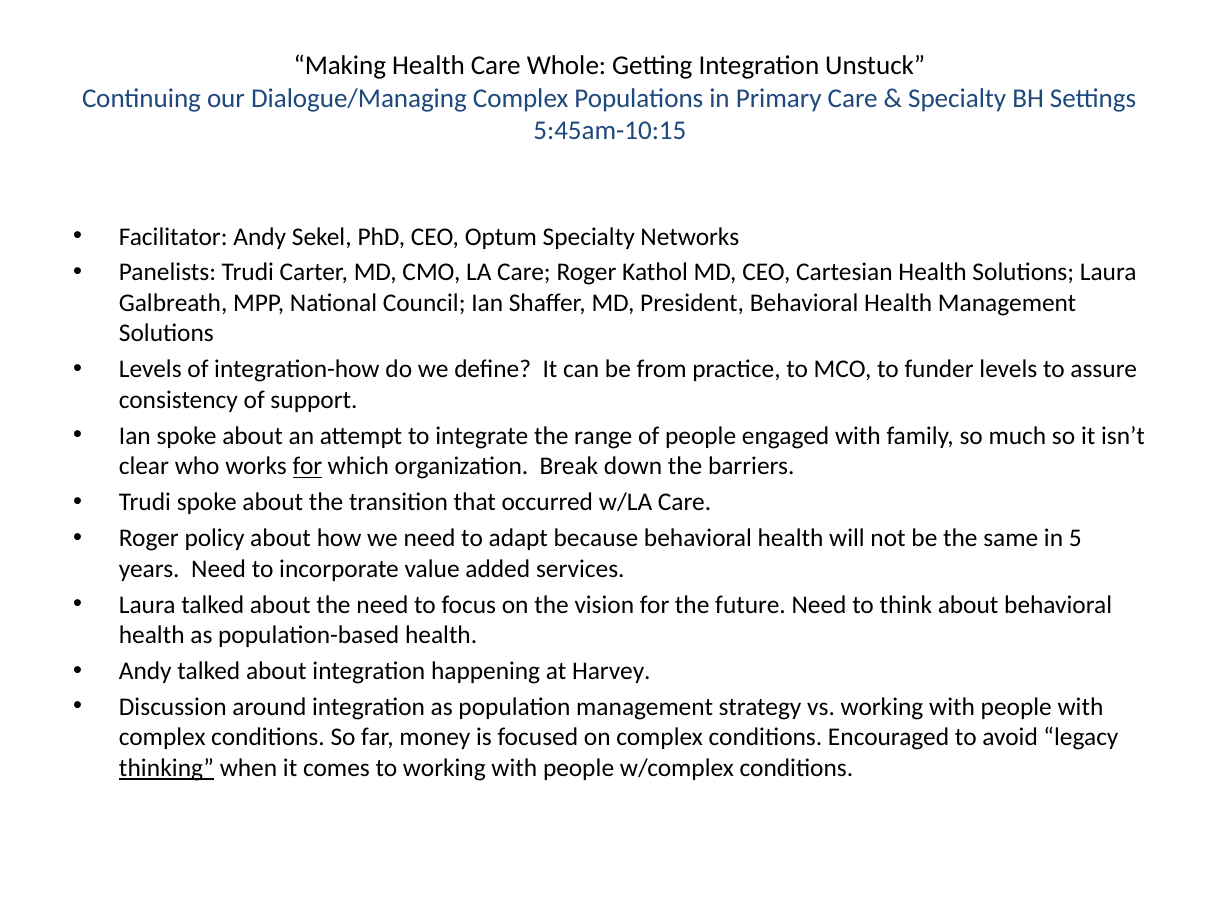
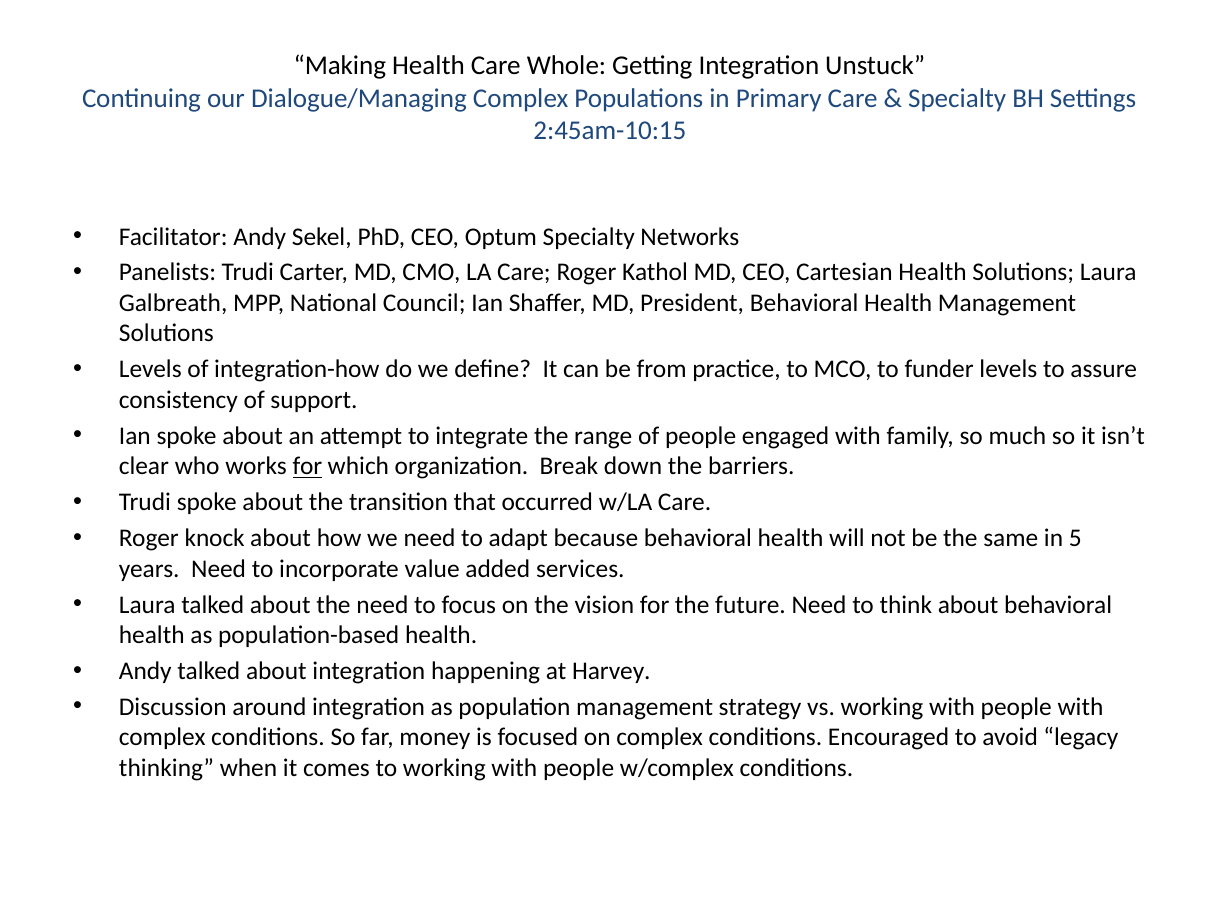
5:45am-10:15: 5:45am-10:15 -> 2:45am-10:15
policy: policy -> knock
thinking underline: present -> none
